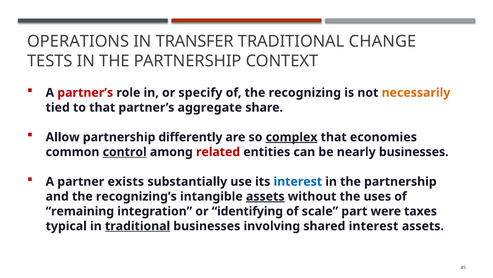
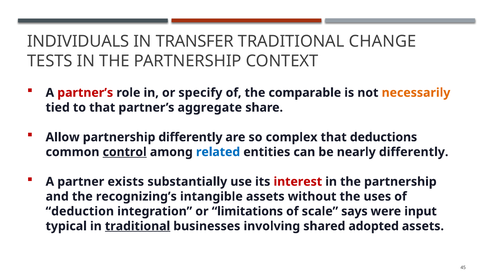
OPERATIONS: OPERATIONS -> INDIVIDUALS
recognizing: recognizing -> comparable
complex underline: present -> none
economies: economies -> deductions
related colour: red -> blue
nearly businesses: businesses -> differently
interest at (298, 181) colour: blue -> red
assets at (265, 196) underline: present -> none
remaining: remaining -> deduction
identifying: identifying -> limitations
part: part -> says
taxes: taxes -> input
shared interest: interest -> adopted
